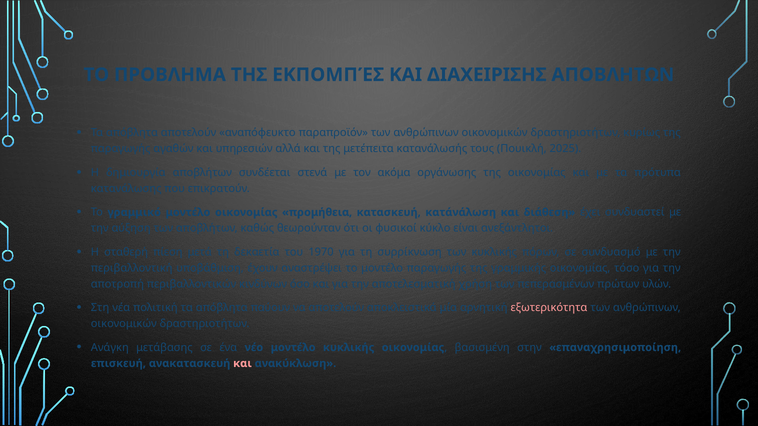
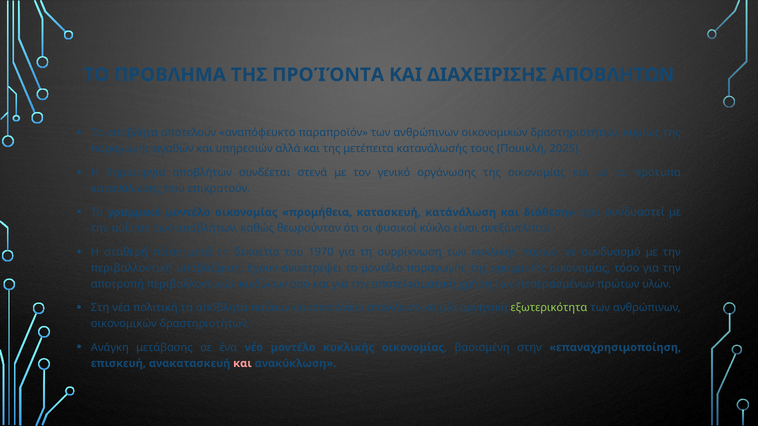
ΕΚΠΟΜΠΈΣ: ΕΚΠΟΜΠΈΣ -> ΠΡΟΊΌΝΤΑ
ακόμα: ακόμα -> γενικό
εξωτερικότητα colour: pink -> light green
